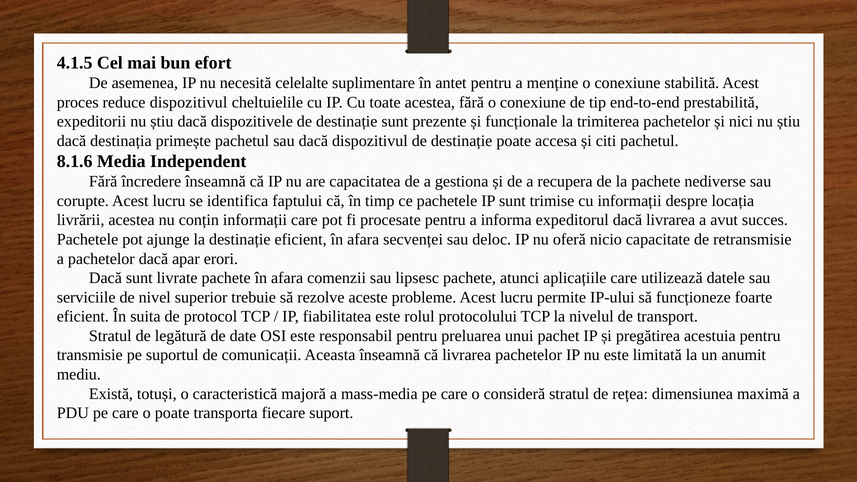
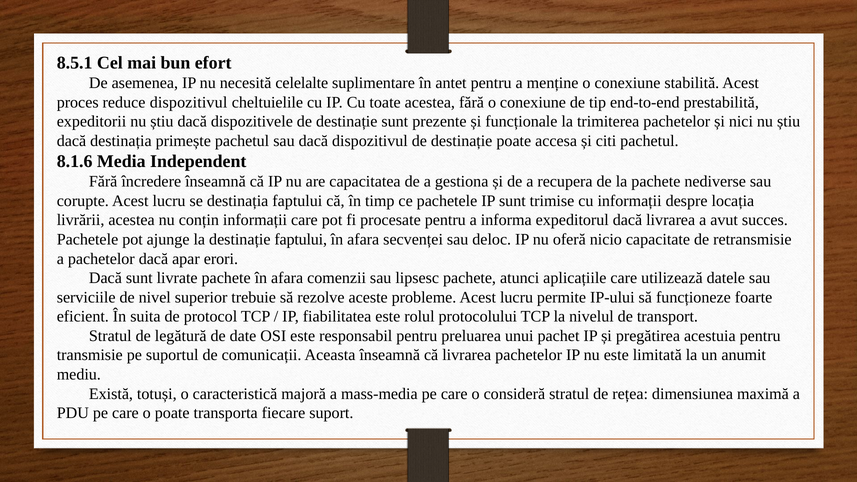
4.1.5: 4.1.5 -> 8.5.1
se identifica: identifica -> destinația
destinație eficient: eficient -> faptului
